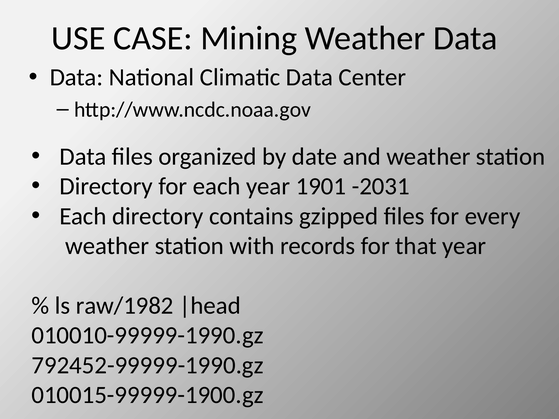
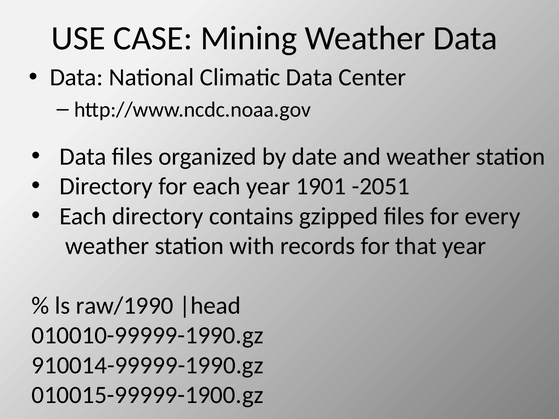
-2031: -2031 -> -2051
raw/1982: raw/1982 -> raw/1990
792452-99999-1990.gz: 792452-99999-1990.gz -> 910014-99999-1990.gz
